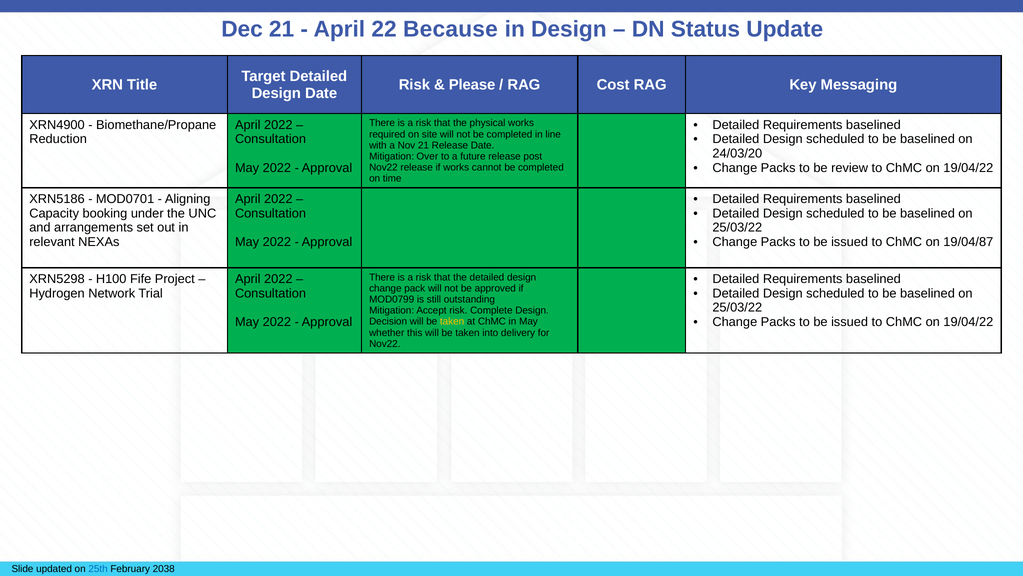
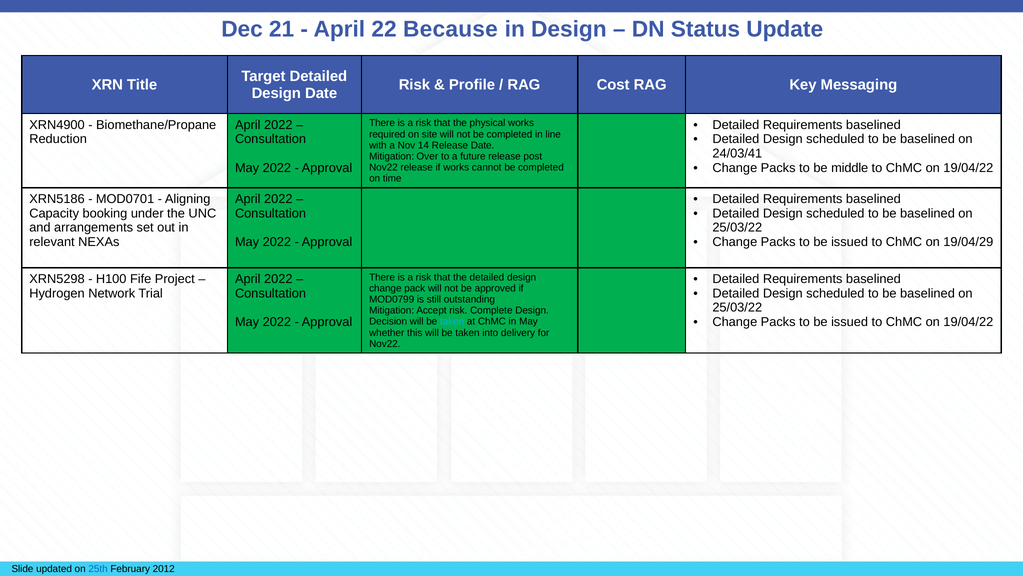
Please: Please -> Profile
Nov 21: 21 -> 14
24/03/20: 24/03/20 -> 24/03/41
review: review -> middle
19/04/87: 19/04/87 -> 19/04/29
taken at (452, 321) colour: yellow -> light blue
2038: 2038 -> 2012
